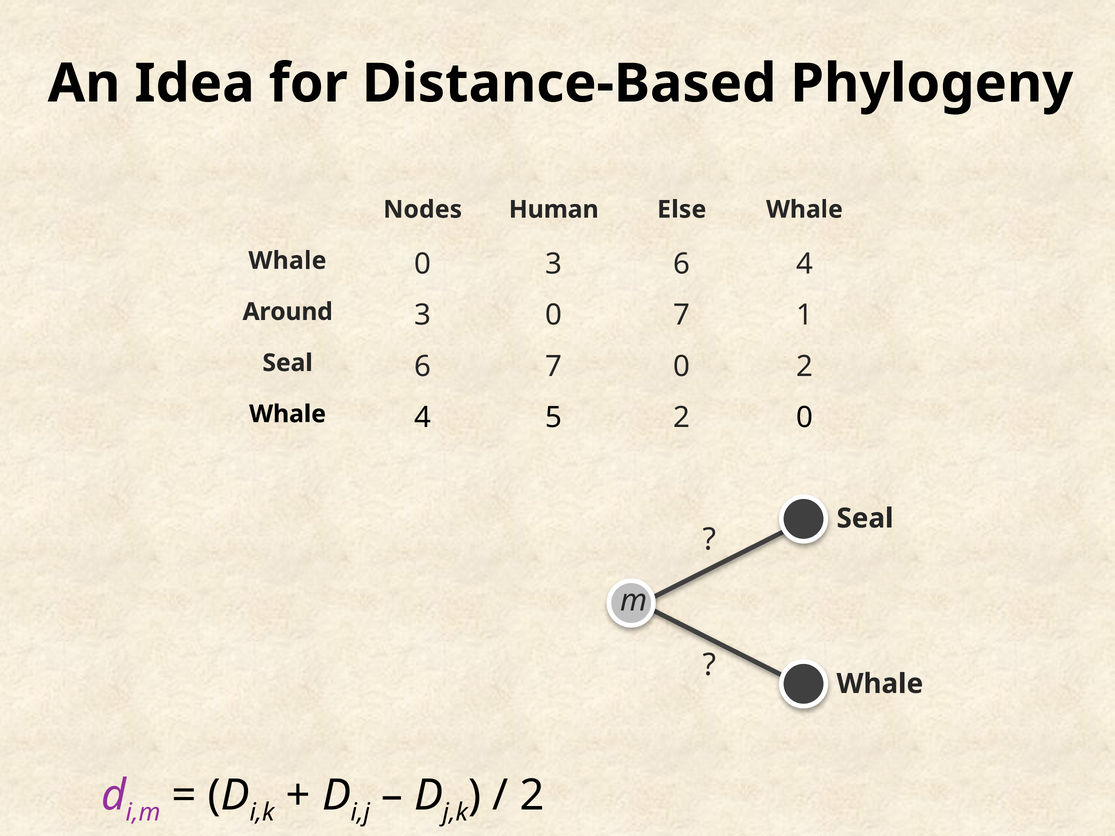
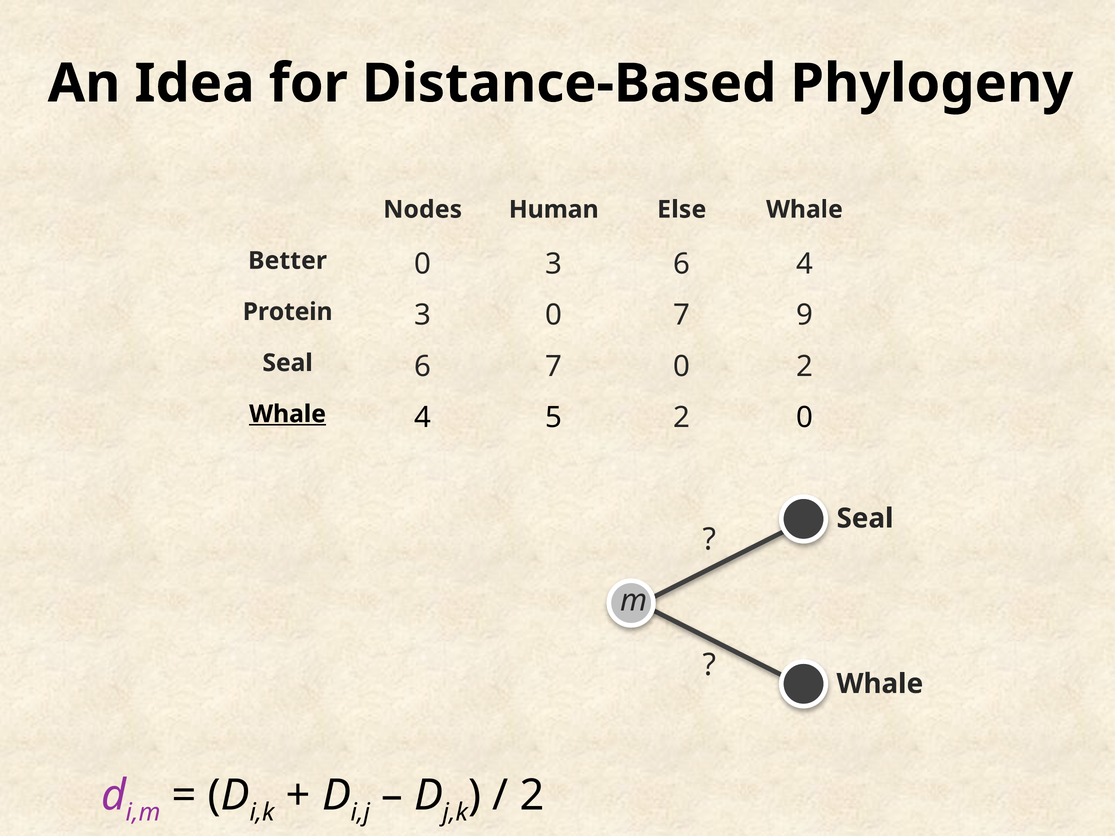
Whale at (287, 261): Whale -> Better
Around: Around -> Protein
1: 1 -> 9
Whale at (288, 414) underline: none -> present
